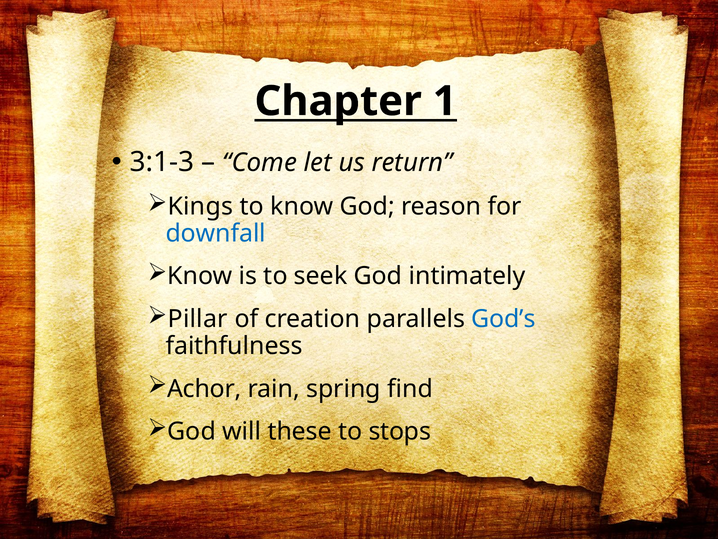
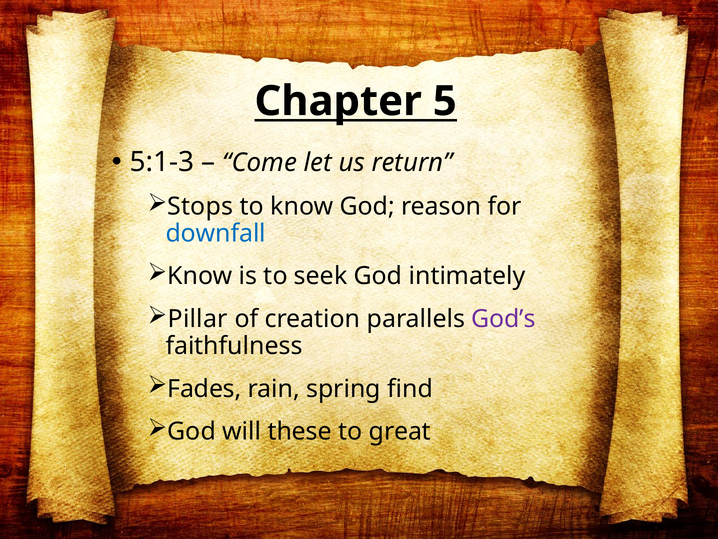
1: 1 -> 5
3:1-3: 3:1-3 -> 5:1-3
Kings: Kings -> Stops
God’s colour: blue -> purple
Achor: Achor -> Fades
stops: stops -> great
